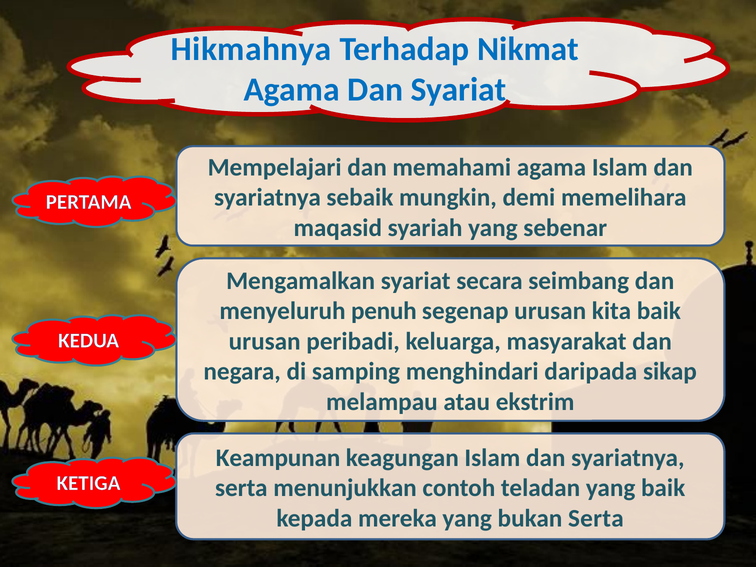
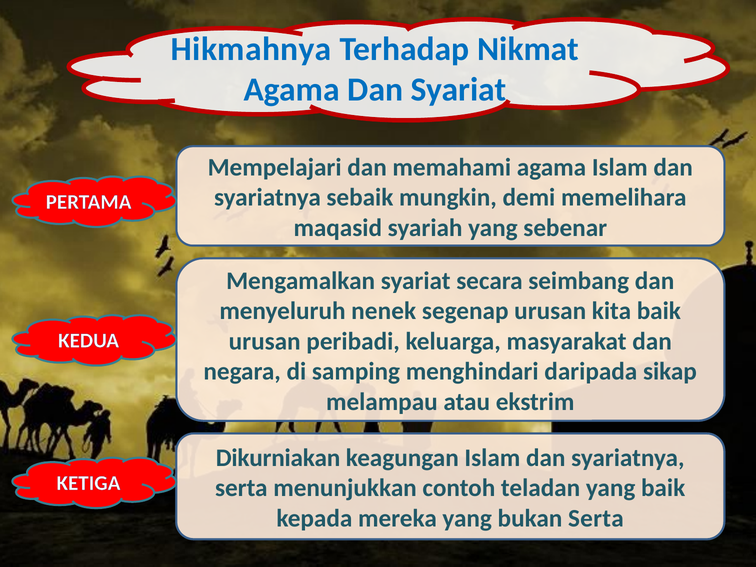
penuh: penuh -> nenek
Keampunan: Keampunan -> Dikurniakan
